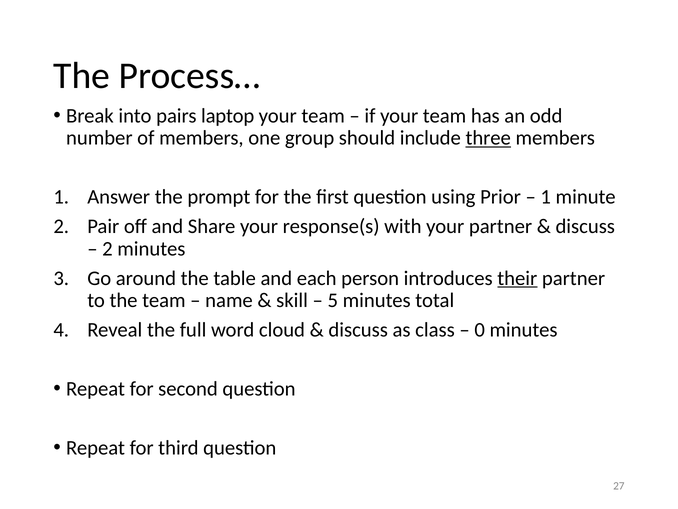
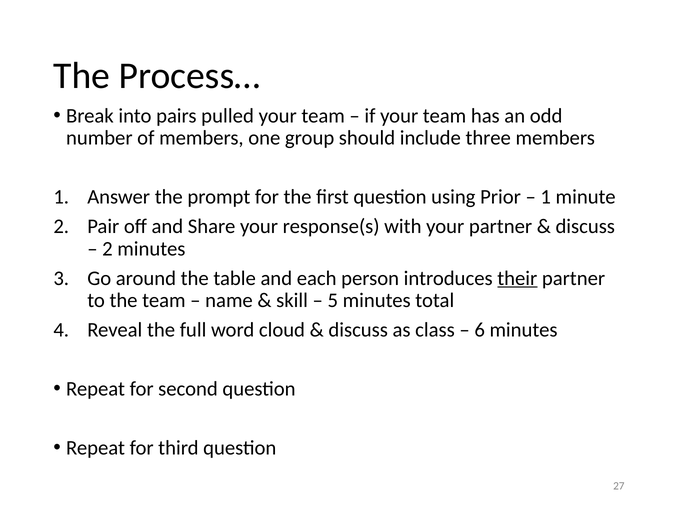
laptop: laptop -> pulled
three underline: present -> none
0: 0 -> 6
